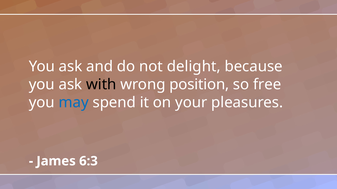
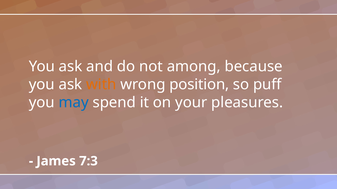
delight: delight -> among
with colour: black -> orange
free: free -> puff
6:3: 6:3 -> 7:3
